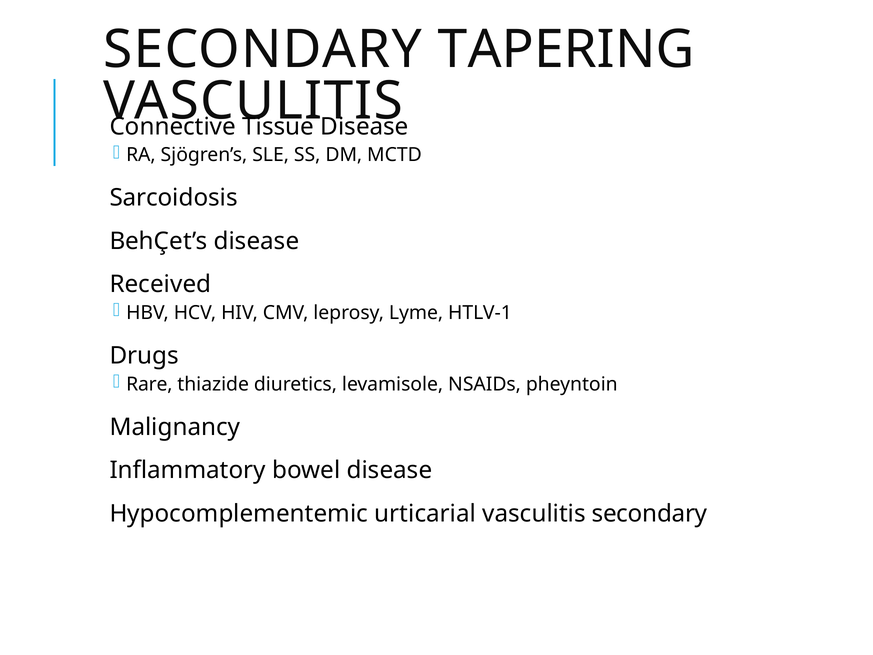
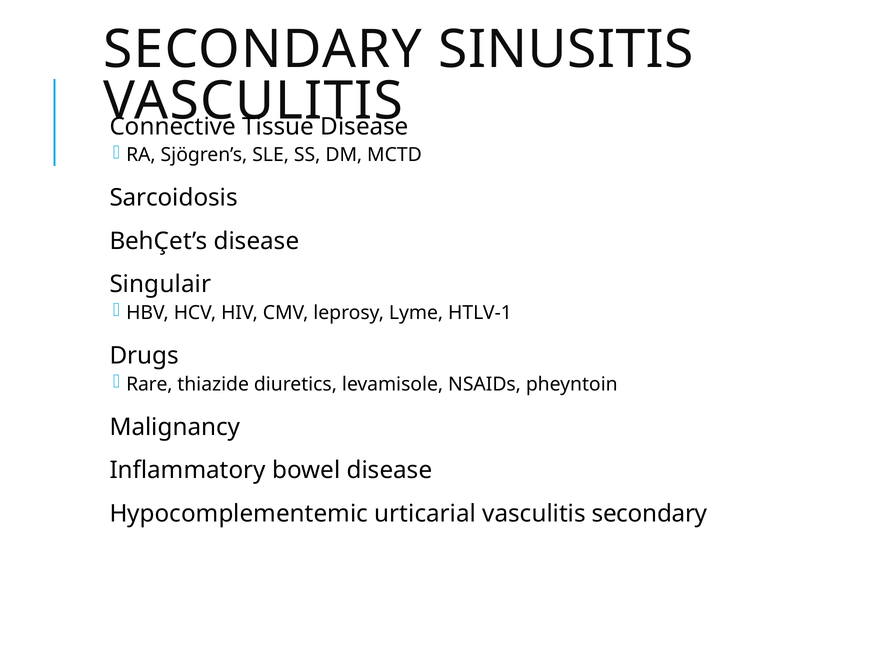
TAPERING: TAPERING -> SINUSITIS
Received: Received -> Singulair
